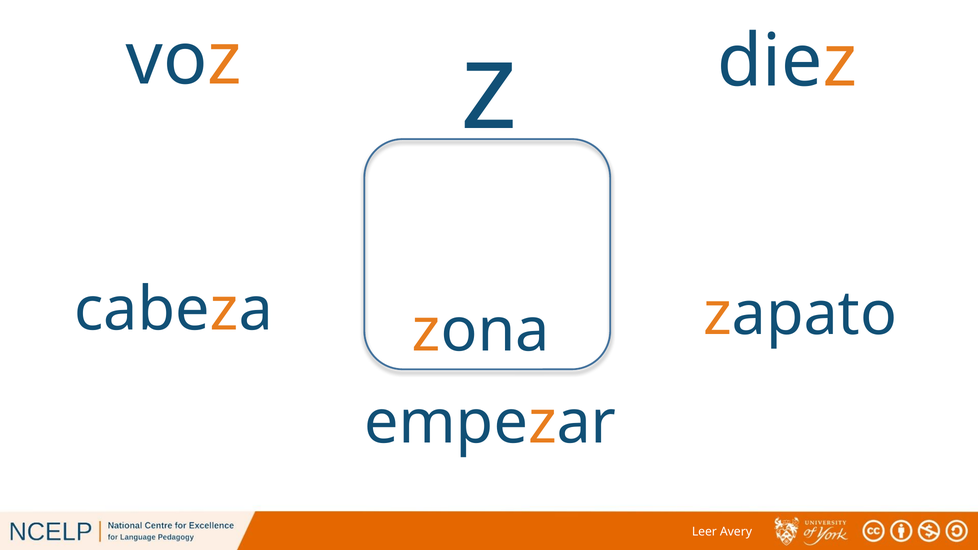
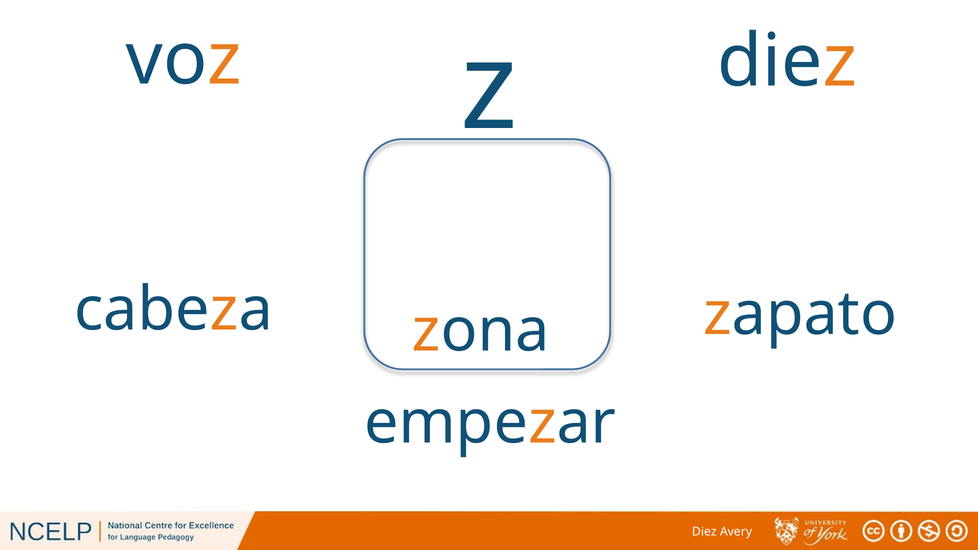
Leer at (704, 532): Leer -> Diez
